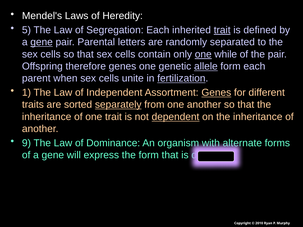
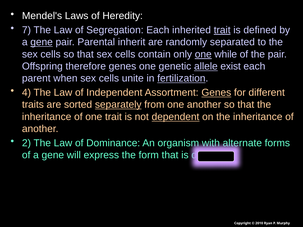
5: 5 -> 7
letters: letters -> inherit
allele form: form -> exist
1: 1 -> 4
9: 9 -> 2
